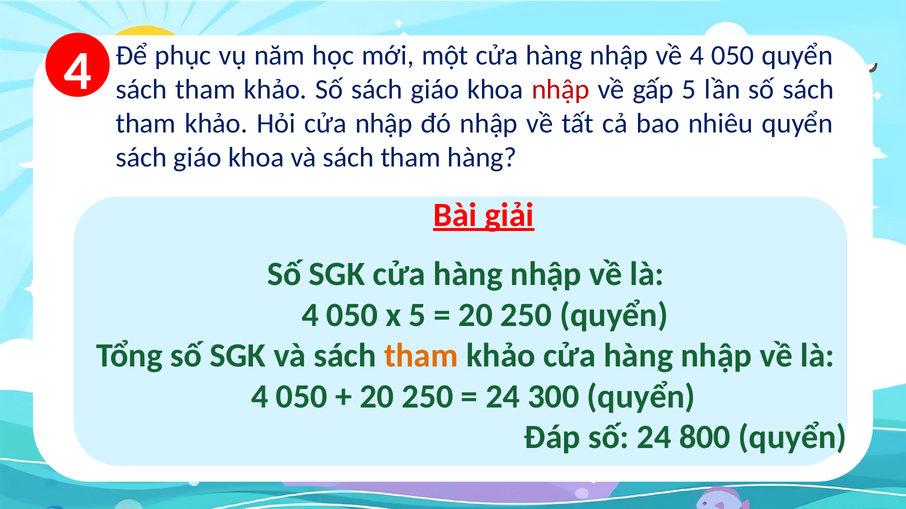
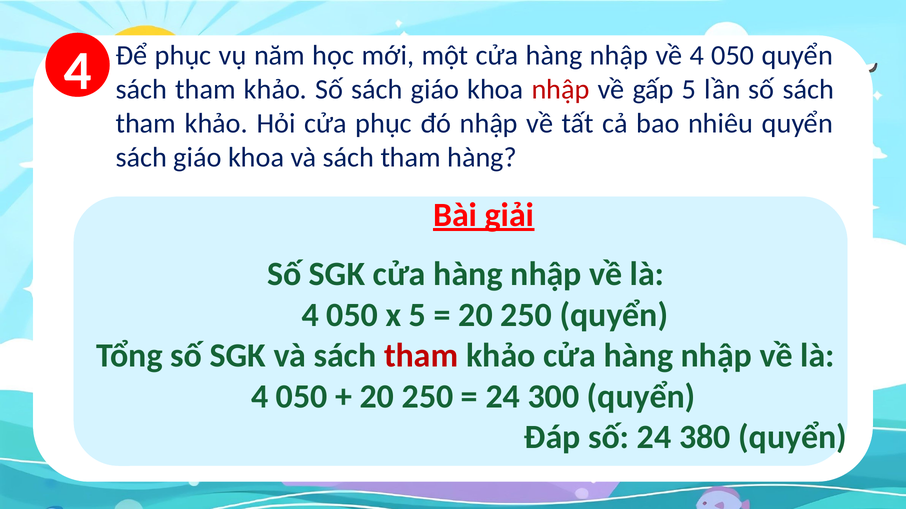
cửa nhập: nhập -> phục
tham at (421, 356) colour: orange -> red
800: 800 -> 380
